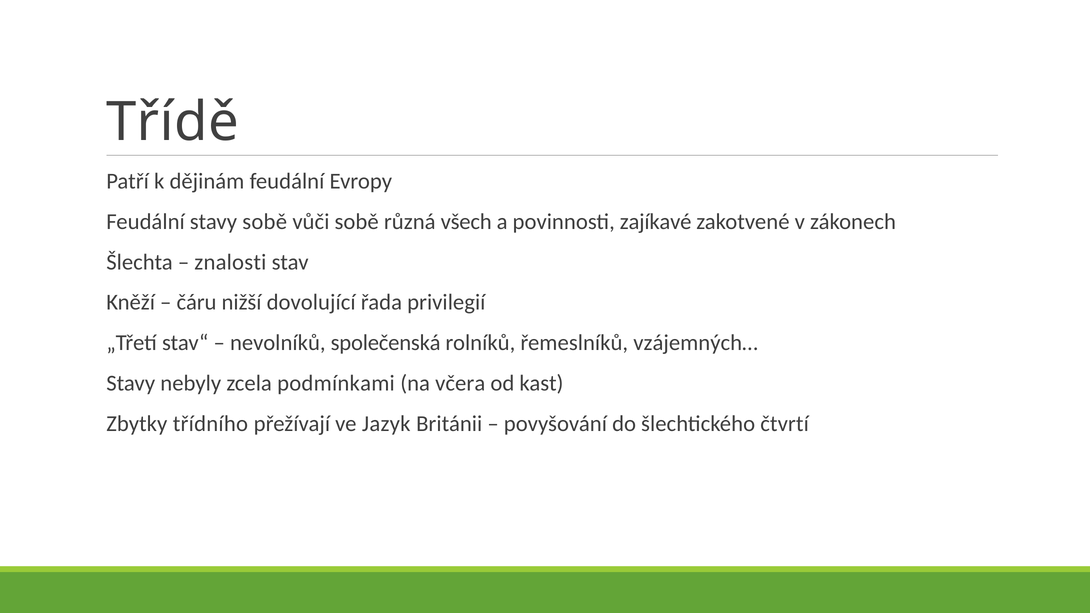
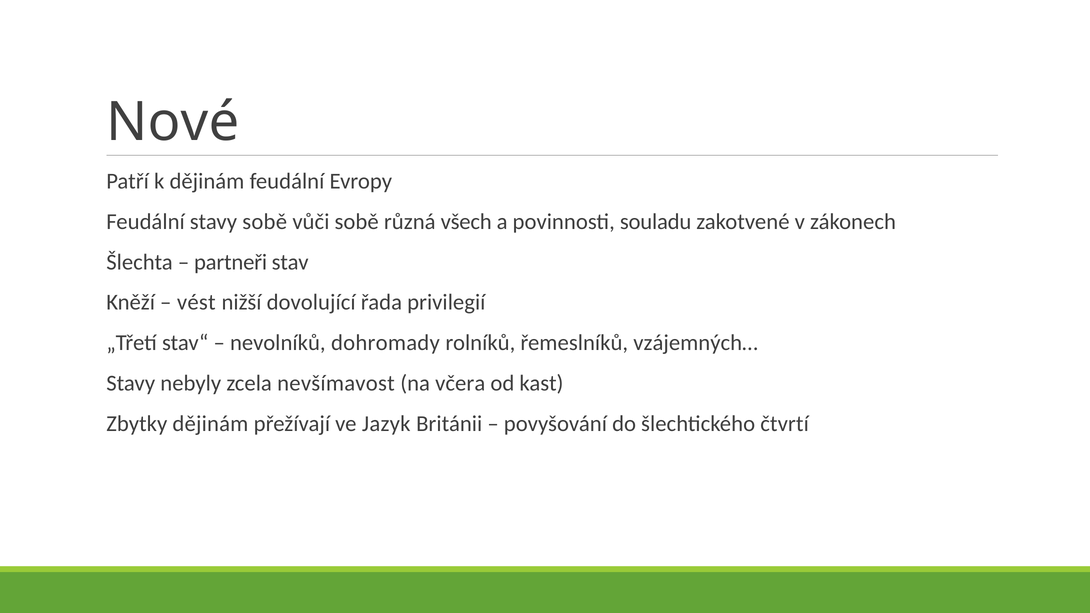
Třídě: Třídě -> Nové
zajíkavé: zajíkavé -> souladu
znalosti: znalosti -> partneři
čáru: čáru -> vést
společenská: společenská -> dohromady
podmínkami: podmínkami -> nevšímavost
Zbytky třídního: třídního -> dějinám
